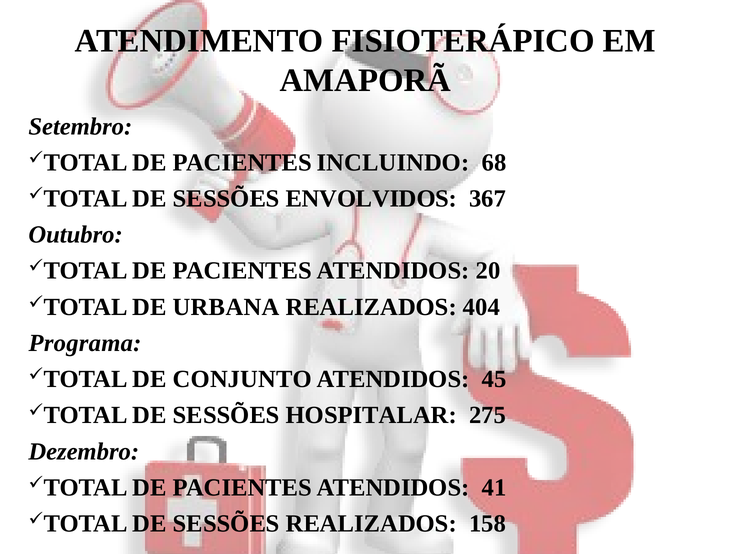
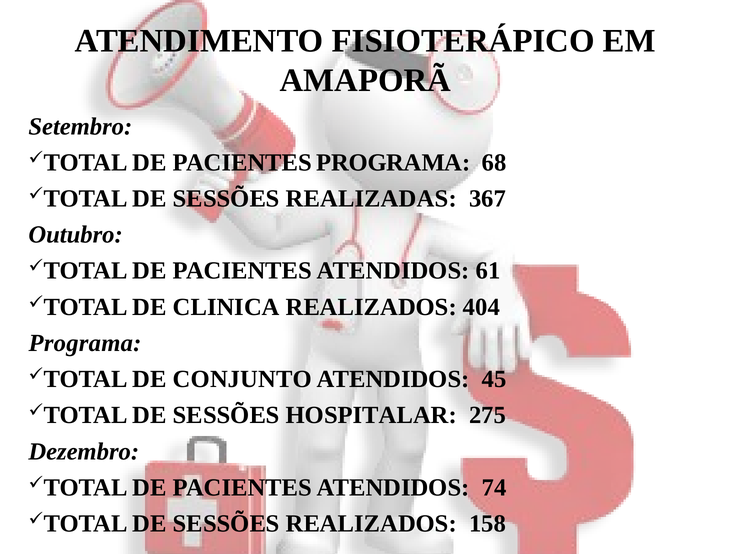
PACIENTES INCLUINDO: INCLUINDO -> PROGRAMA
ENVOLVIDOS: ENVOLVIDOS -> REALIZADAS
20: 20 -> 61
URBANA: URBANA -> CLINICA
41: 41 -> 74
